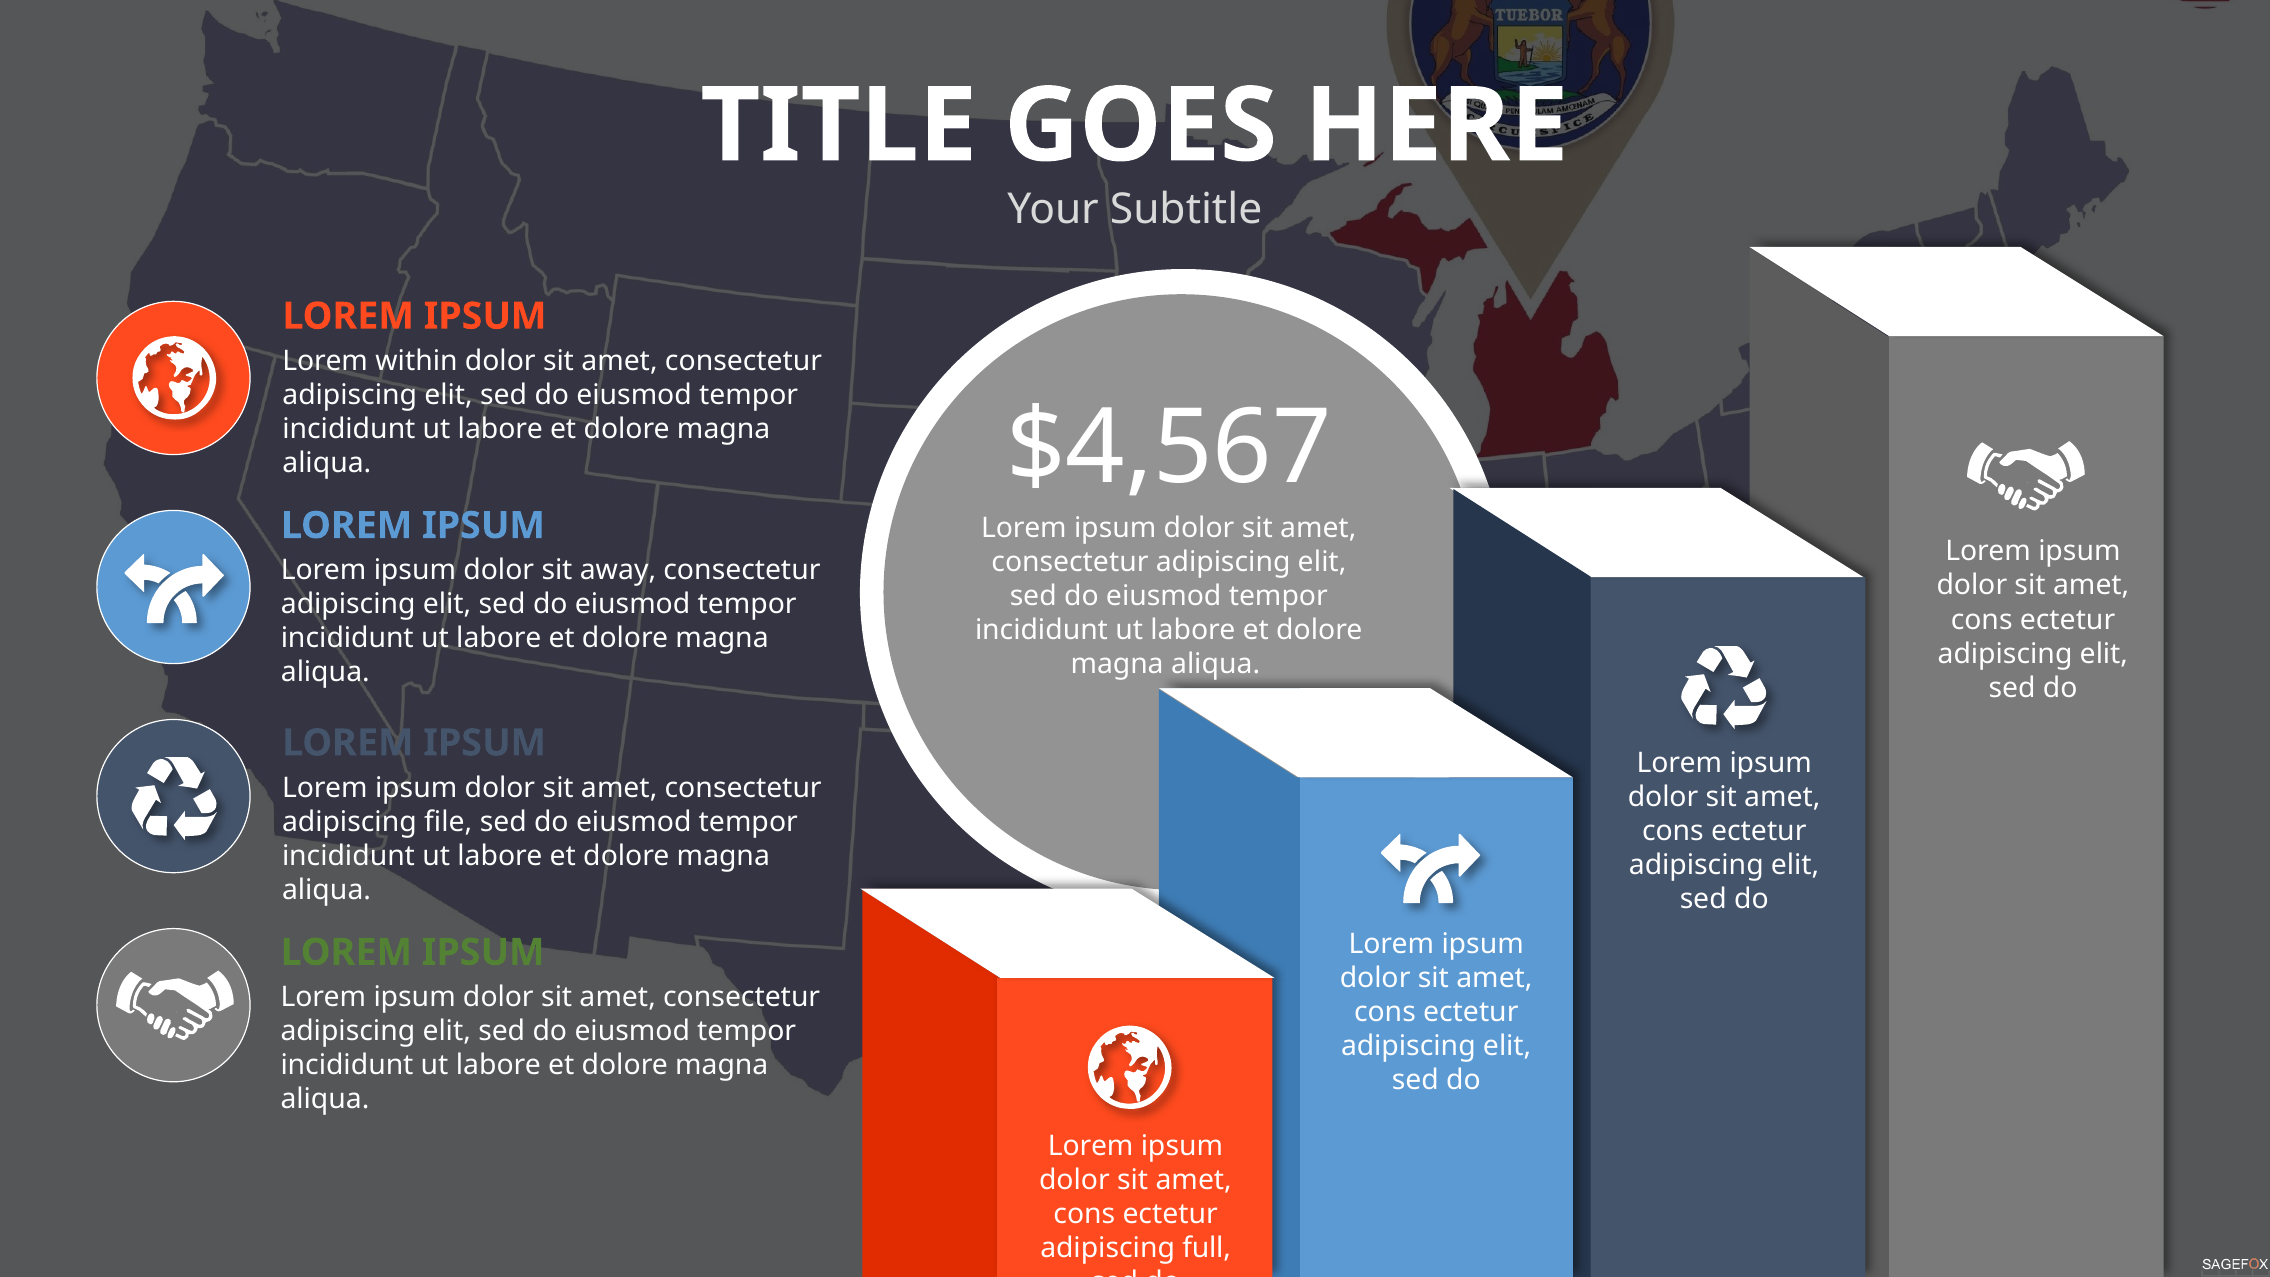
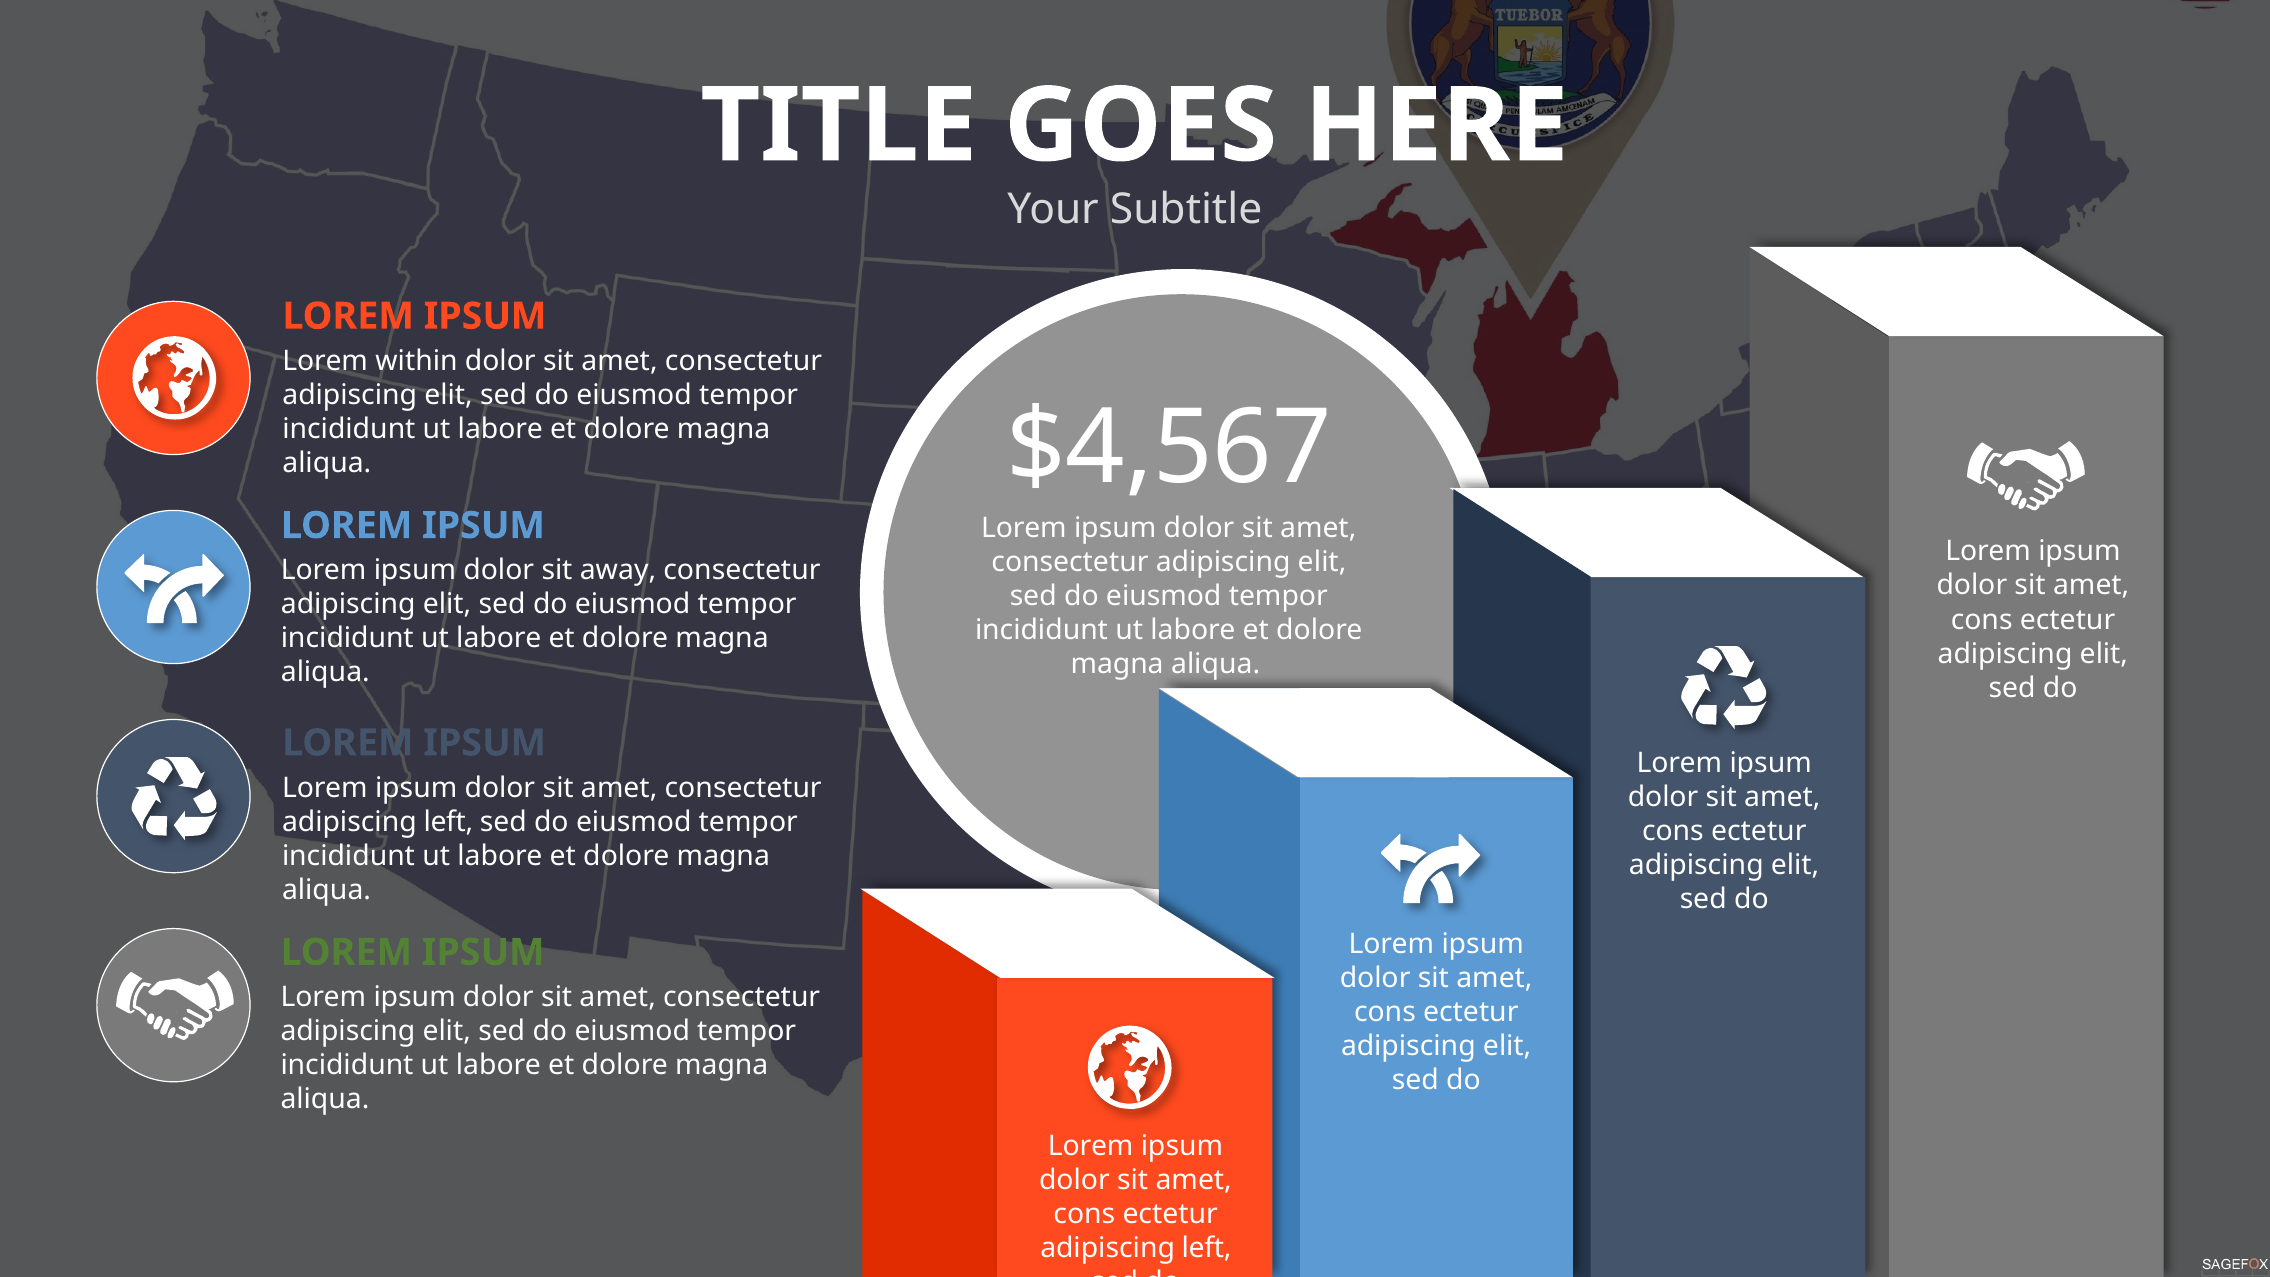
file at (448, 822): file -> left
full at (1207, 1248): full -> left
